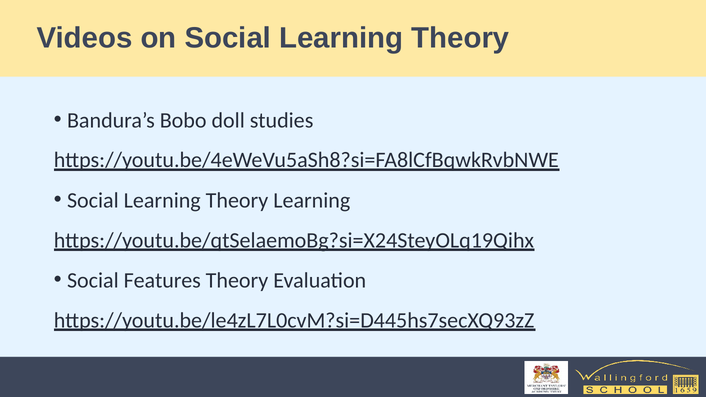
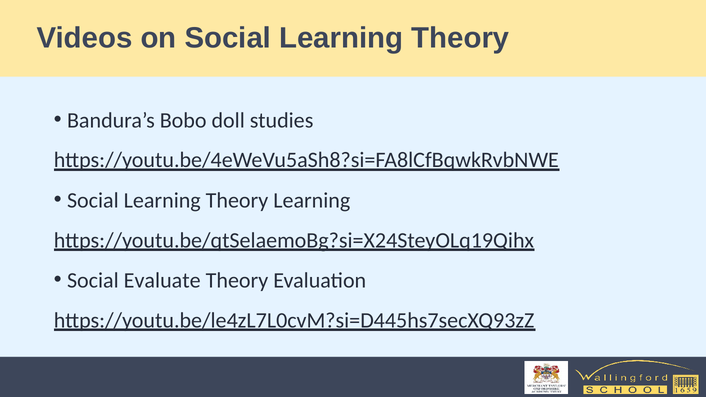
Features: Features -> Evaluate
